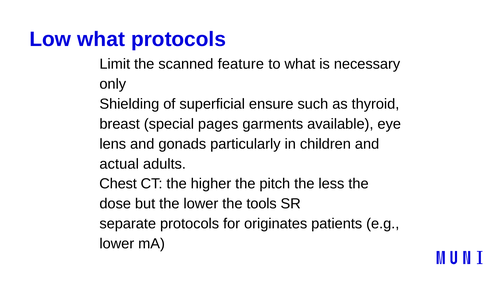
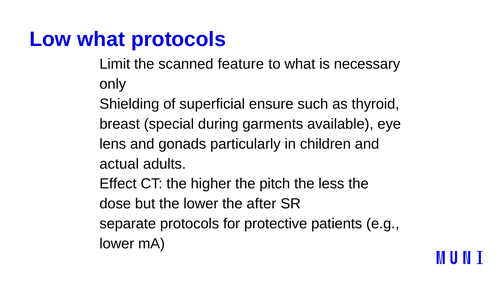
pages: pages -> during
Chest: Chest -> Effect
tools: tools -> after
originates: originates -> protective
